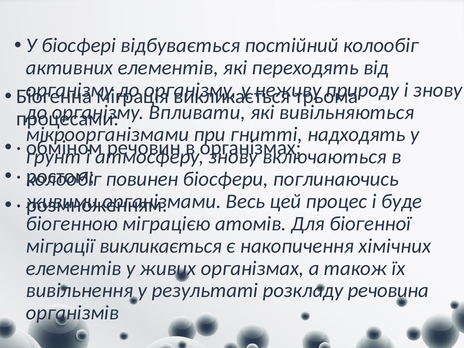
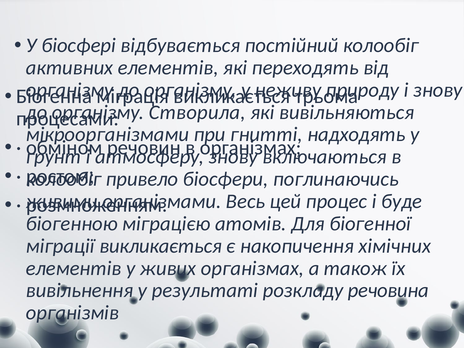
Впливати: Впливати -> Створила
повинен: повинен -> привело
